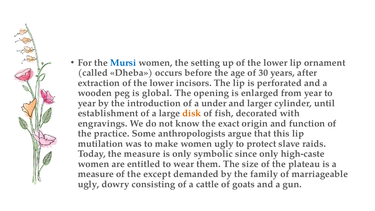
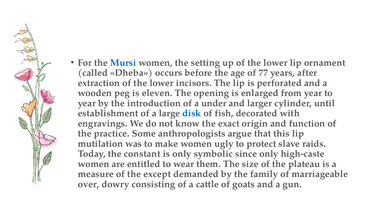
30: 30 -> 77
global: global -> eleven
disk colour: orange -> blue
the measure: measure -> constant
ugly at (89, 184): ugly -> over
